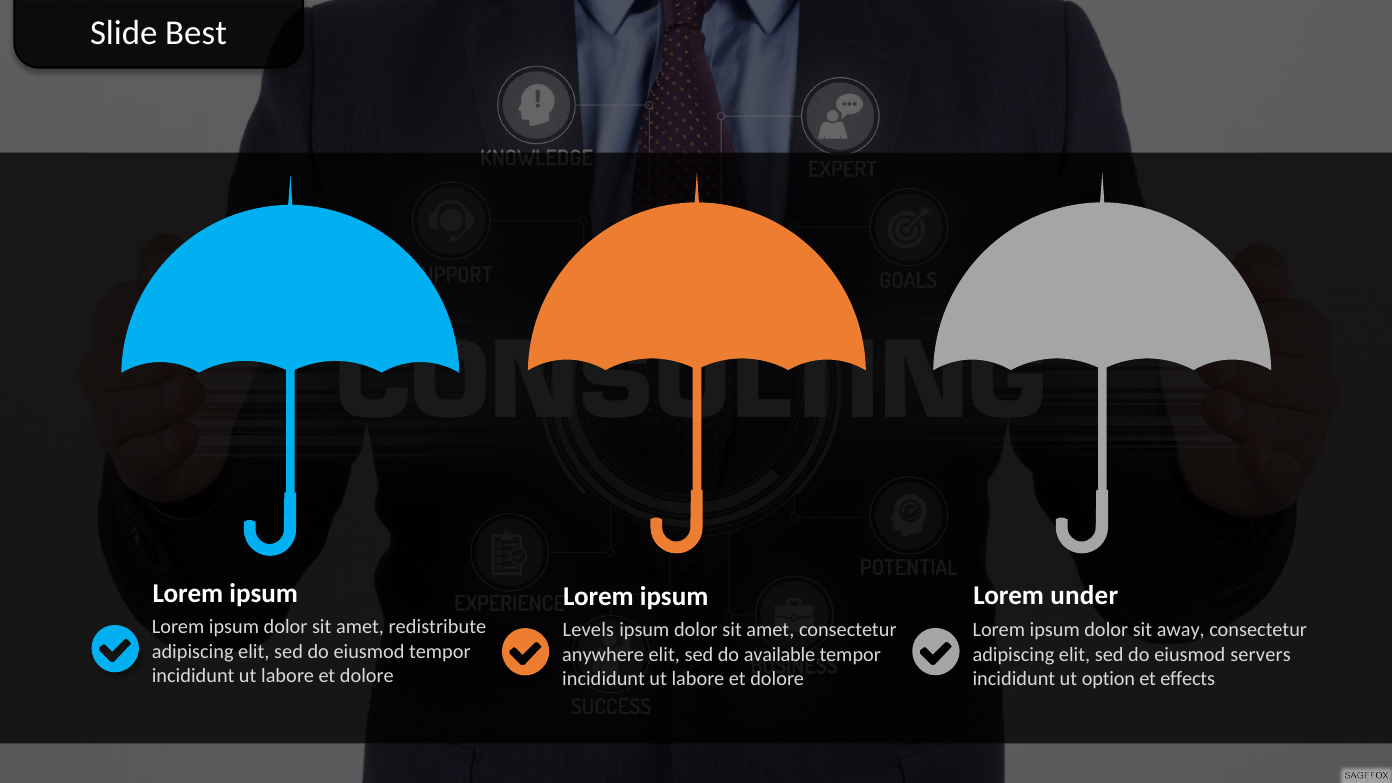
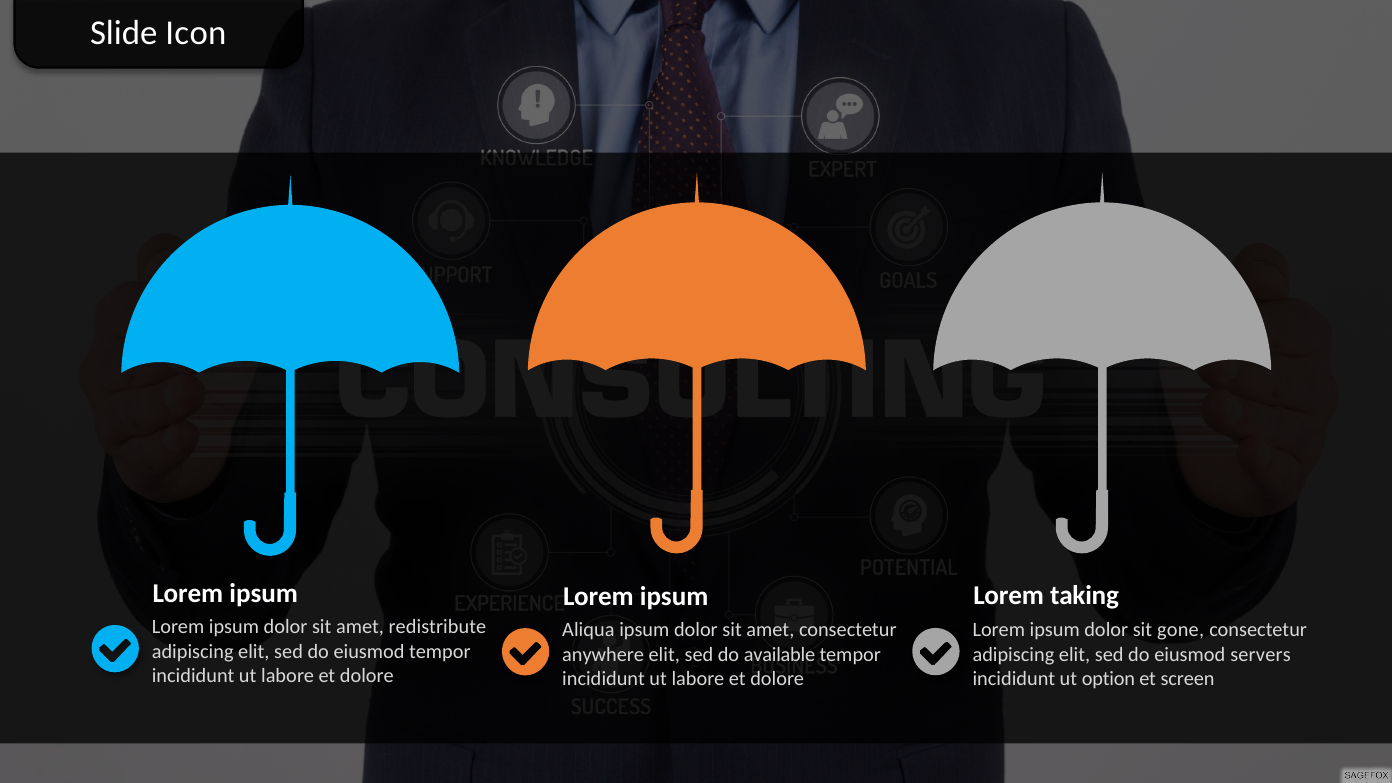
Best: Best -> Icon
under: under -> taking
away: away -> gone
Levels: Levels -> Aliqua
effects: effects -> screen
